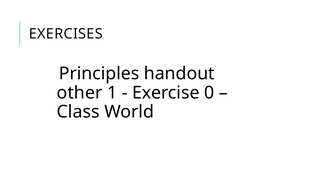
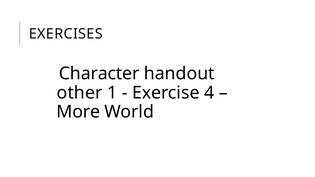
Principles: Principles -> Character
0: 0 -> 4
Class: Class -> More
